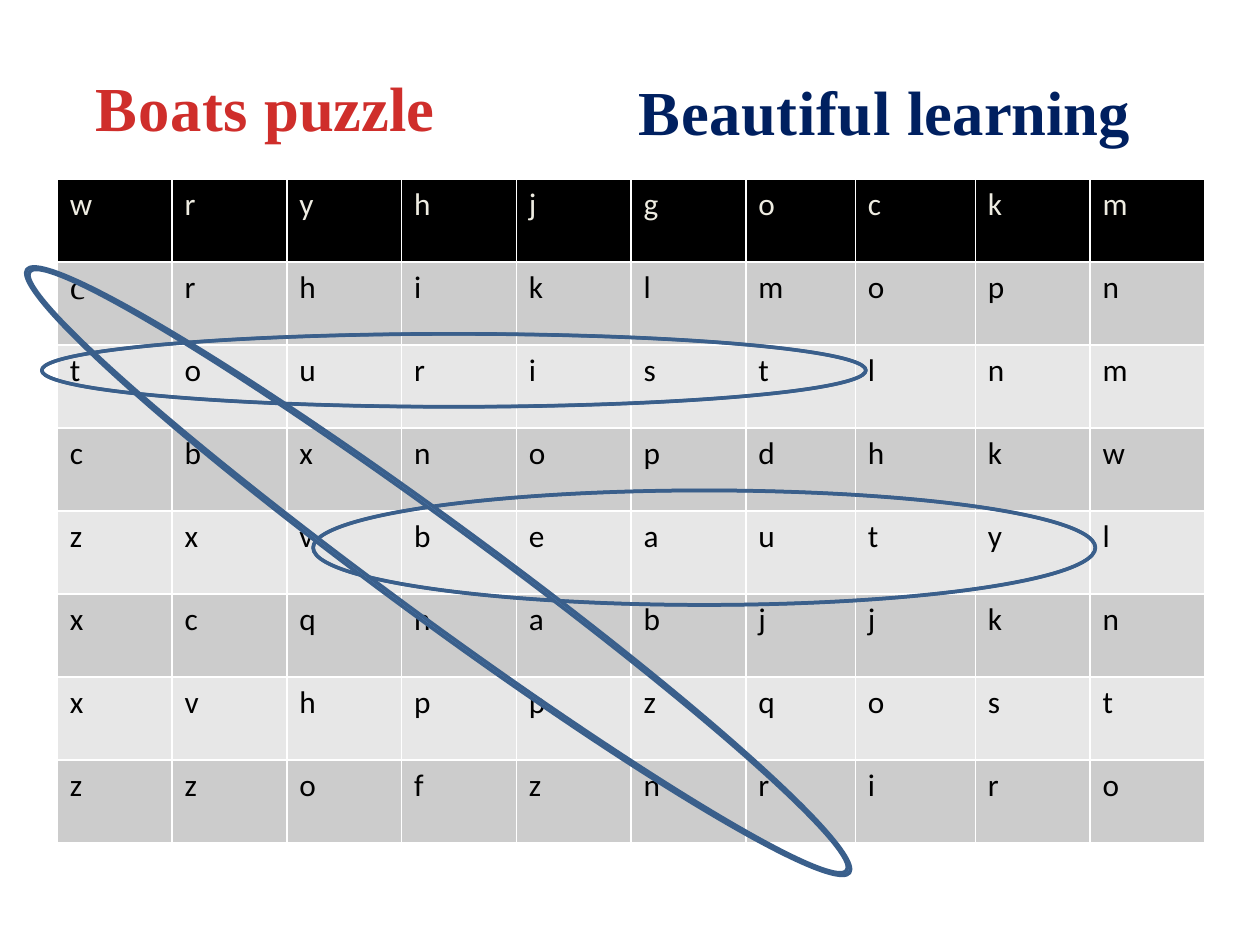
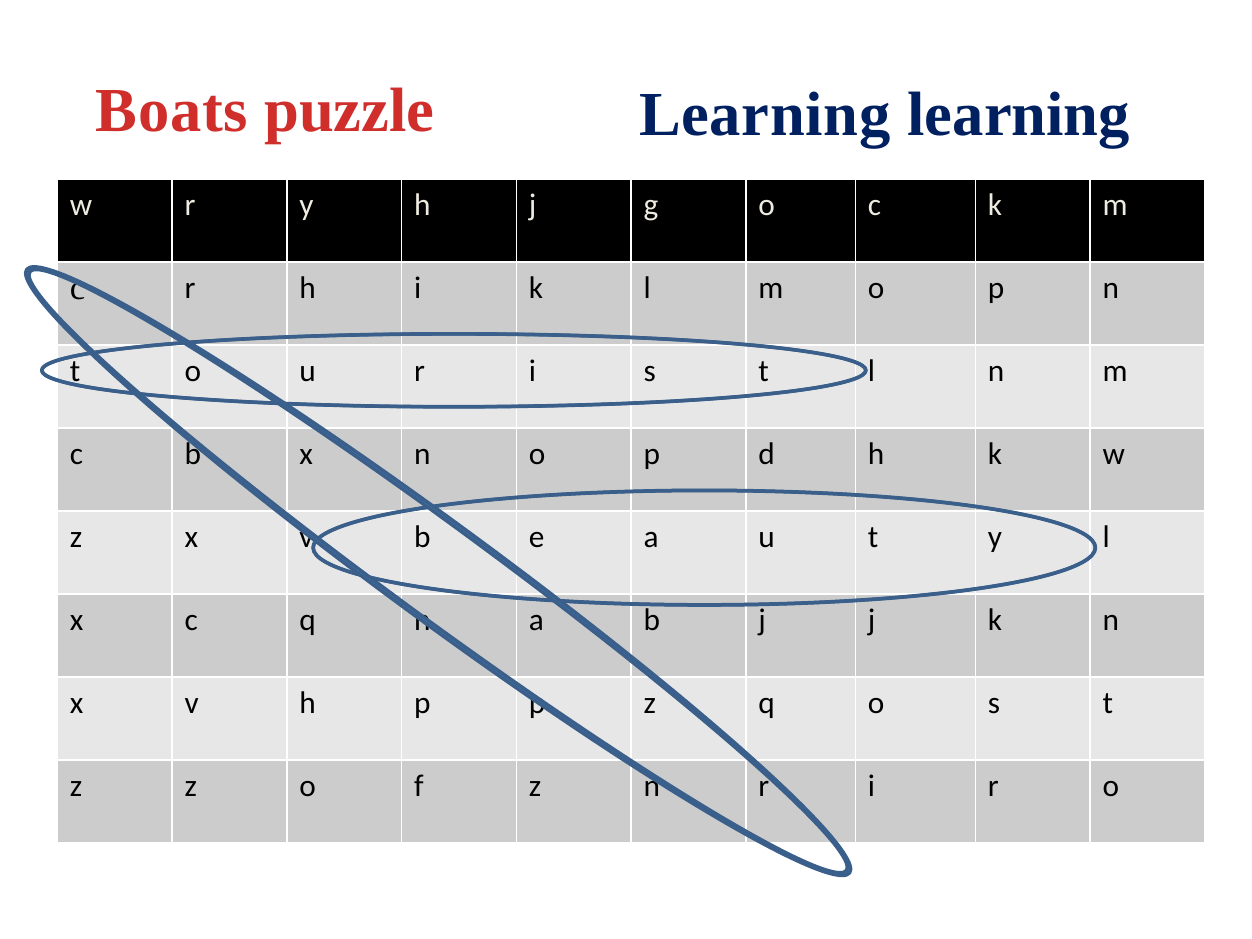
puzzle Beautiful: Beautiful -> Learning
